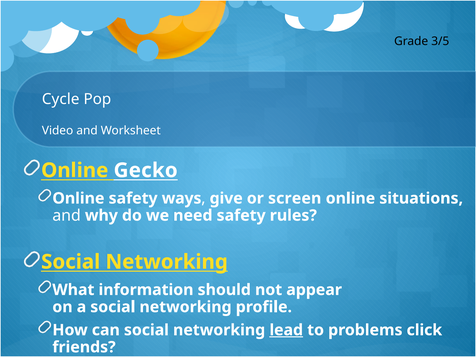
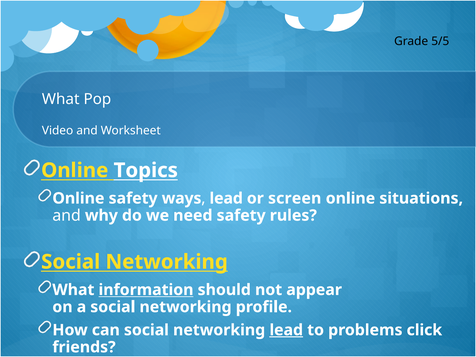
3/5: 3/5 -> 5/5
Cycle at (61, 99): Cycle -> What
Gecko: Gecko -> Topics
give at (226, 198): give -> lead
information underline: none -> present
